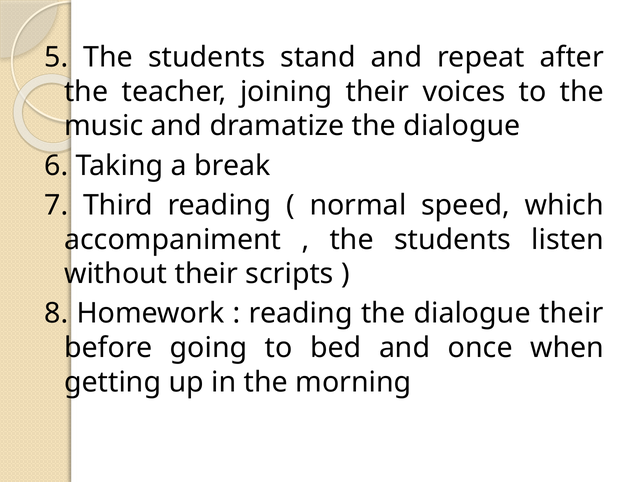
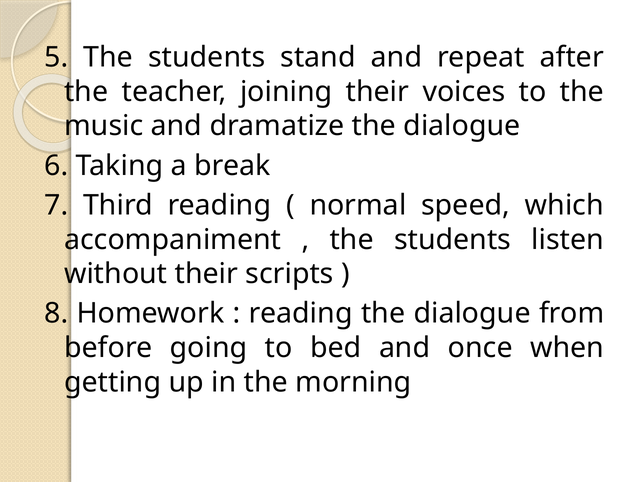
dialogue their: their -> from
